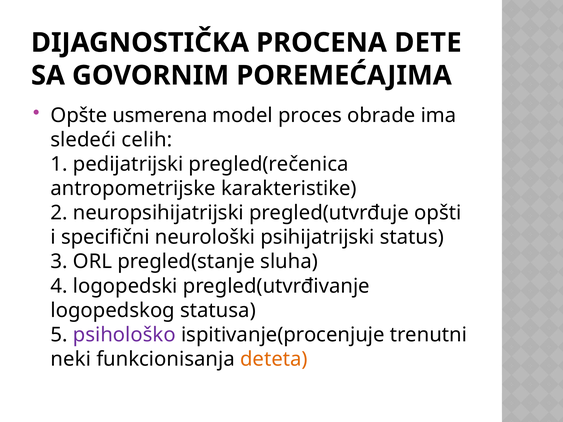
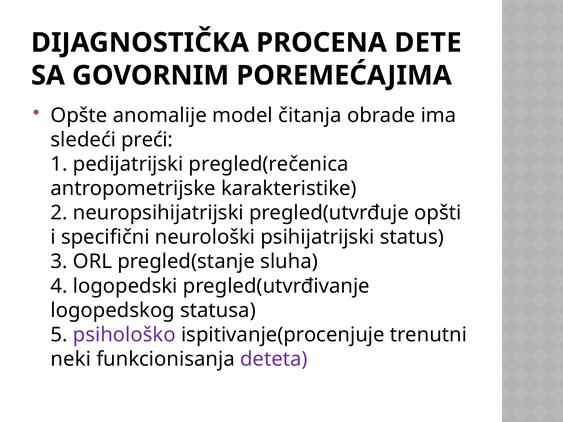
usmerena: usmerena -> anomalije
proces: proces -> čitanja
celih: celih -> preći
deteta colour: orange -> purple
